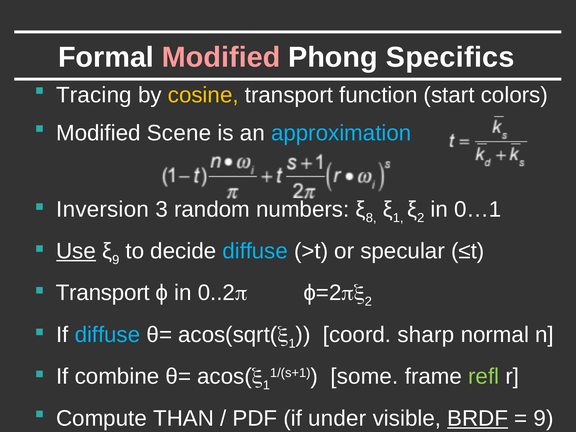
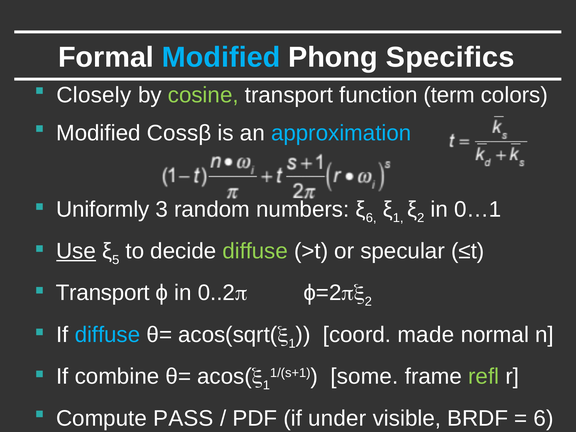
Modified at (221, 57) colour: pink -> light blue
Tracing: Tracing -> Closely
cosine colour: yellow -> light green
start: start -> term
Scene: Scene -> Cossβ
Inversion: Inversion -> Uniformly
8 at (371, 218): 8 -> 6
9 at (116, 260): 9 -> 5
diffuse at (255, 251) colour: light blue -> light green
sharp: sharp -> made
THAN: THAN -> PASS
BRDF underline: present -> none
9 at (544, 418): 9 -> 6
